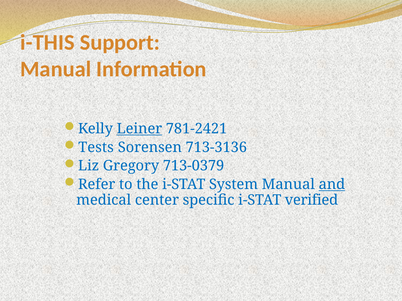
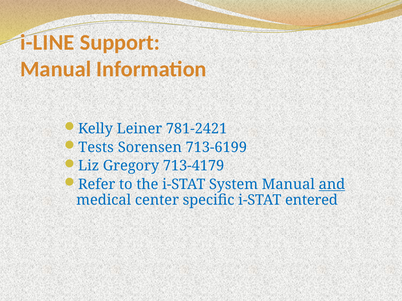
i-THIS: i-THIS -> i-LINE
Leiner underline: present -> none
713-3136: 713-3136 -> 713-6199
713-0379: 713-0379 -> 713-4179
verified: verified -> entered
